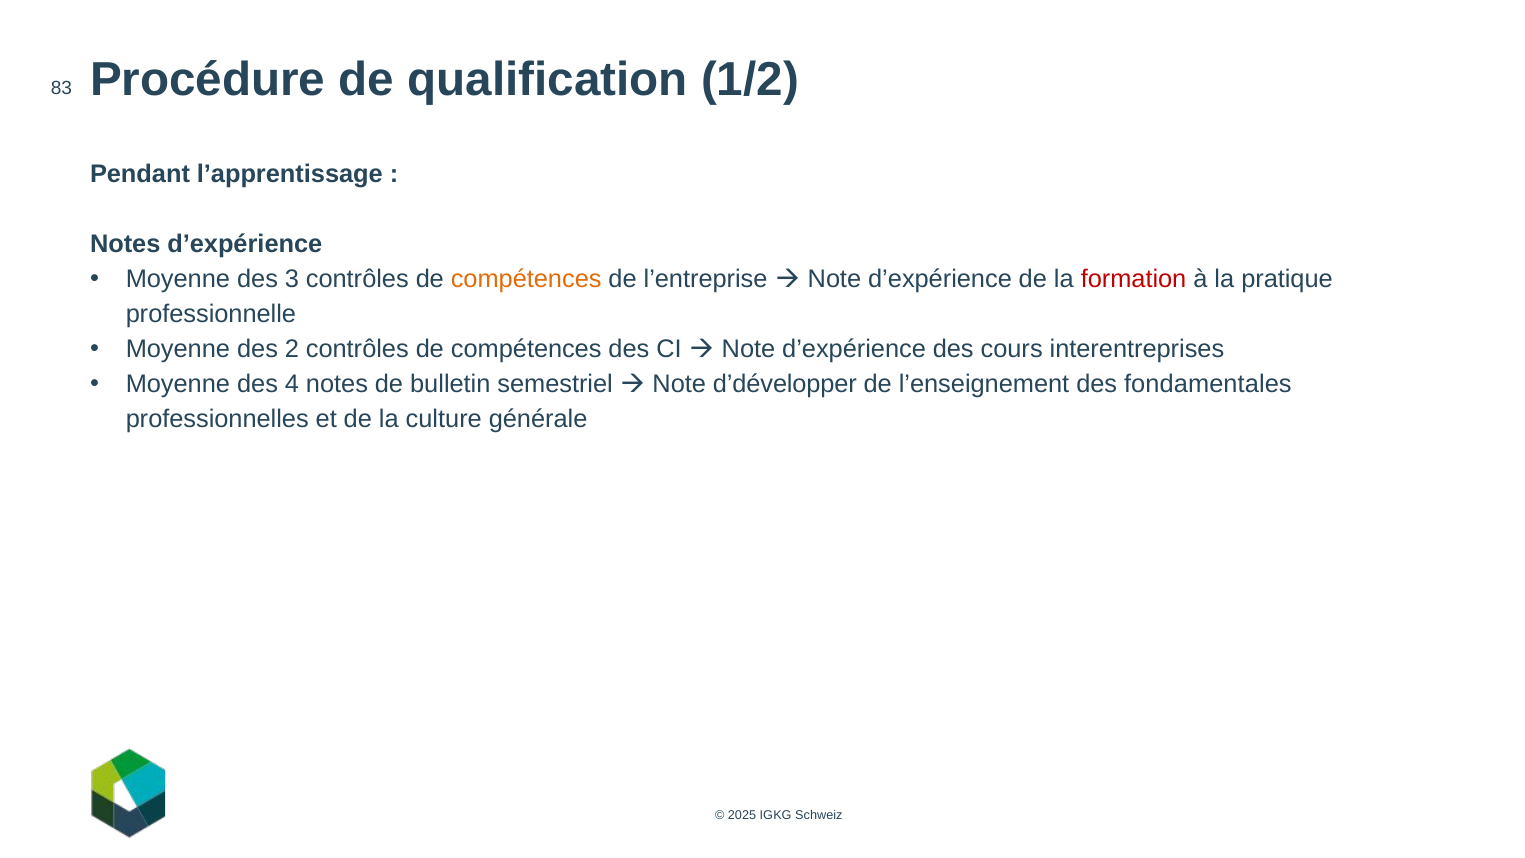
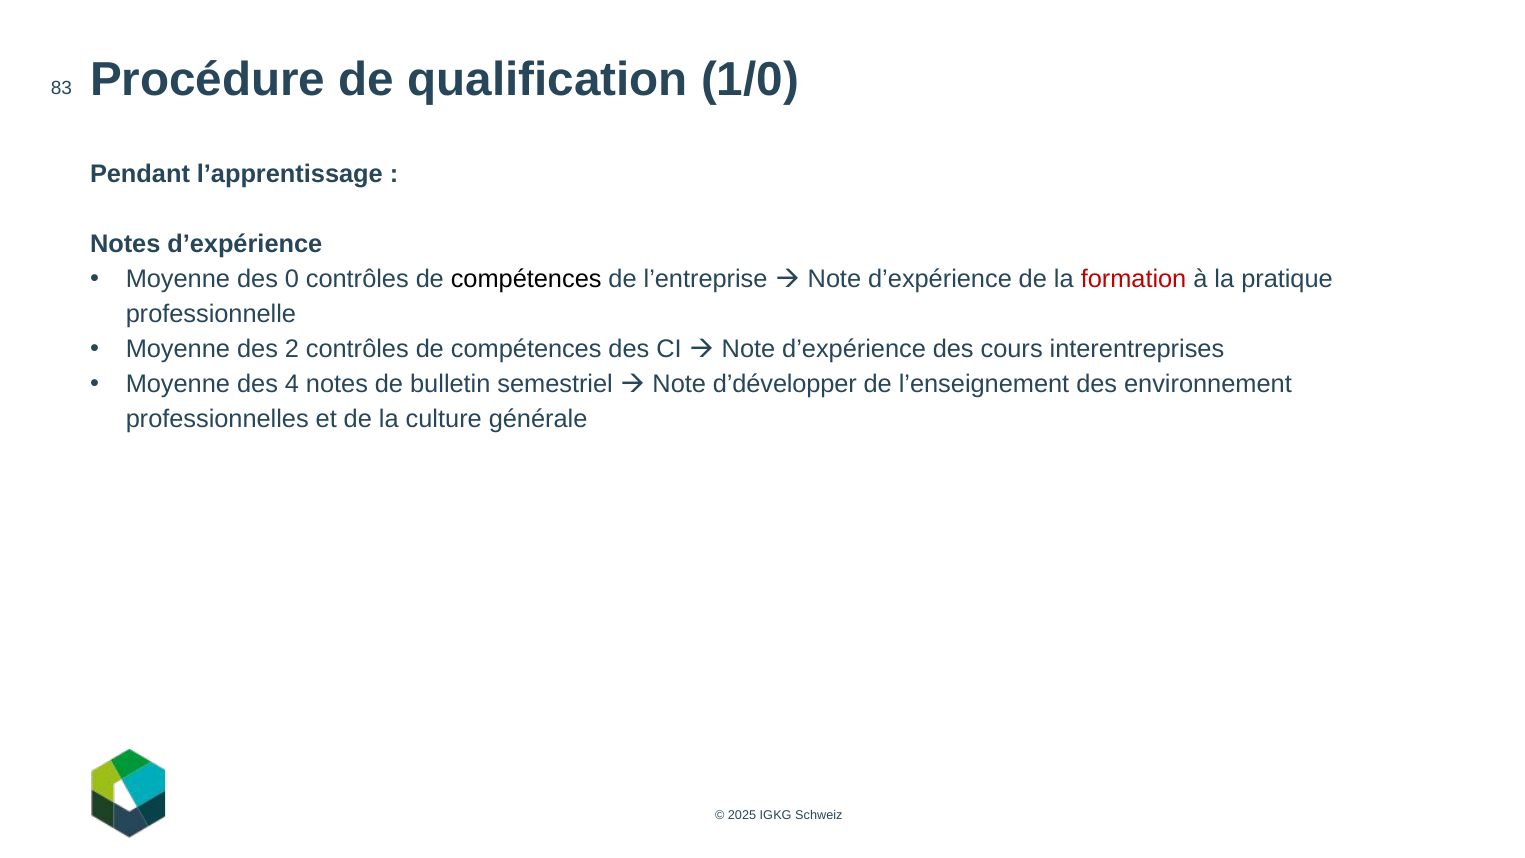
1/2: 1/2 -> 1/0
3: 3 -> 0
compétences at (526, 279) colour: orange -> black
fondamentales: fondamentales -> environnement
